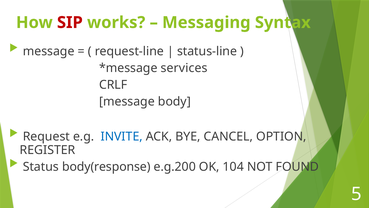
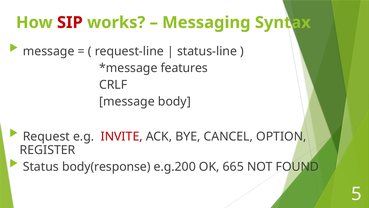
services: services -> features
INVITE colour: blue -> red
104: 104 -> 665
